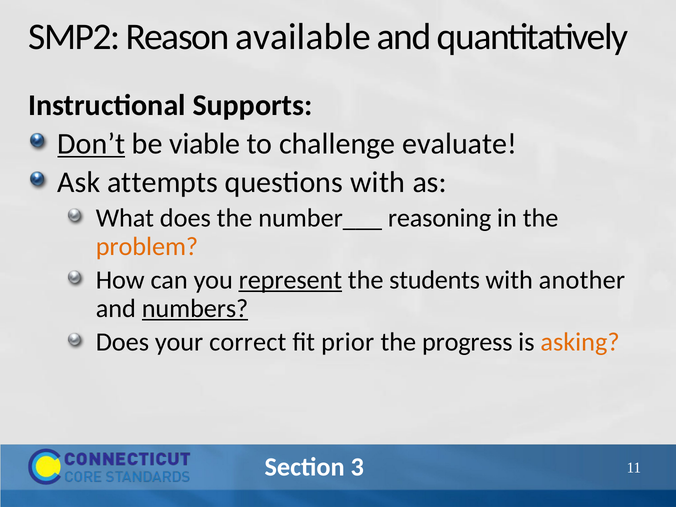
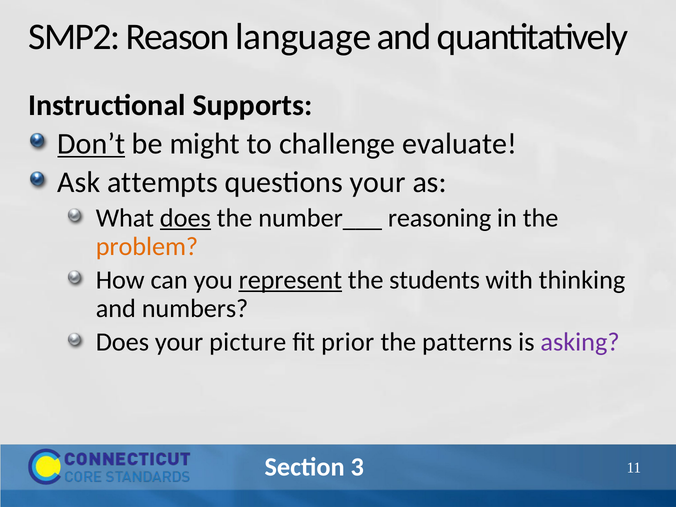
available: available -> language
viable: viable -> might
questions with: with -> your
does at (185, 218) underline: none -> present
another: another -> thinking
numbers underline: present -> none
correct: correct -> picture
progress: progress -> patterns
asking colour: orange -> purple
